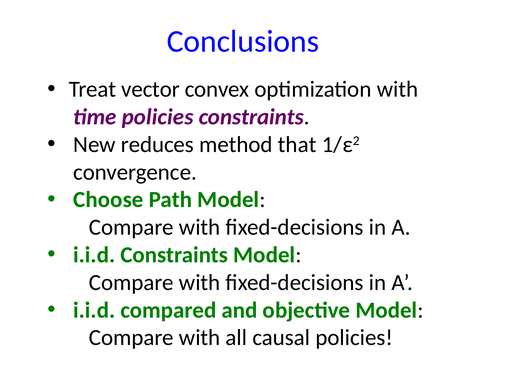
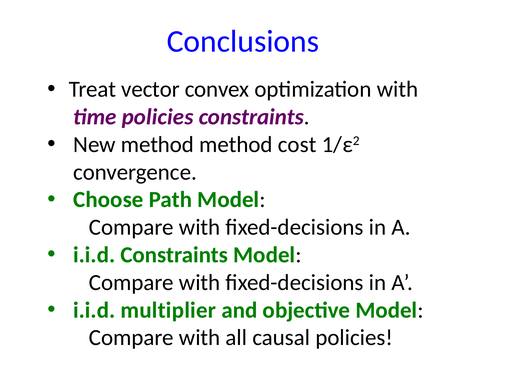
New reduces: reduces -> method
that: that -> cost
compared: compared -> multiplier
